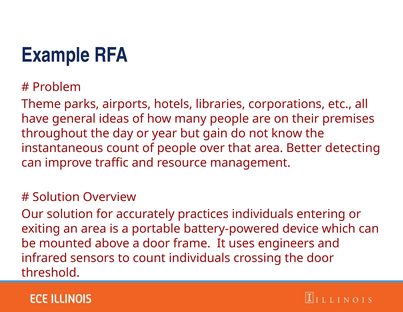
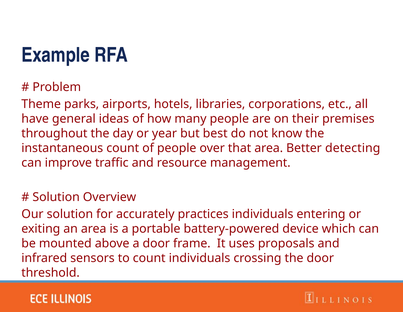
gain: gain -> best
engineers: engineers -> proposals
